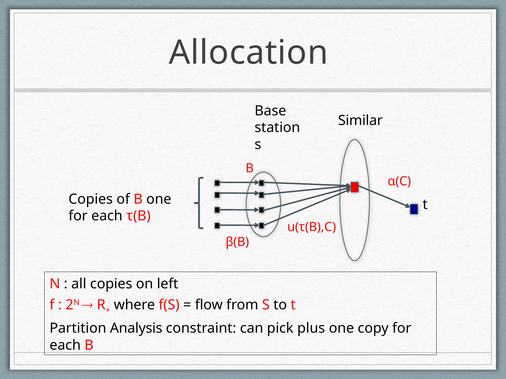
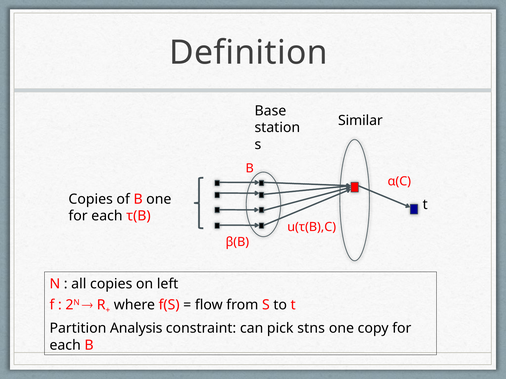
Allocation: Allocation -> Definition
plus: plus -> stns
